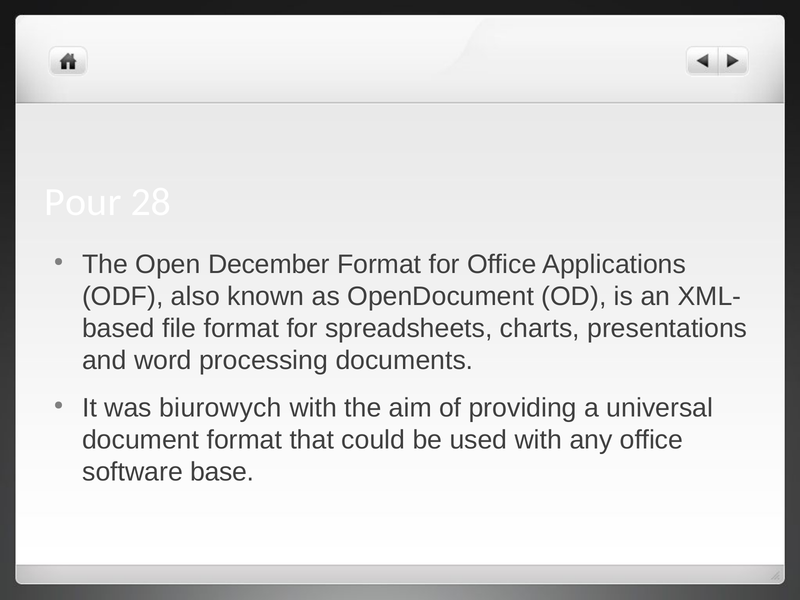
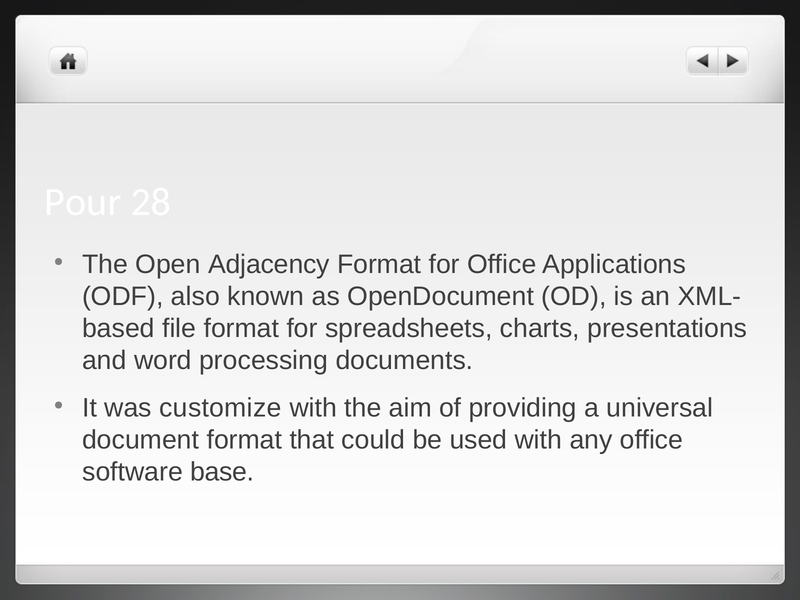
December: December -> Adjacency
biurowych: biurowych -> customize
